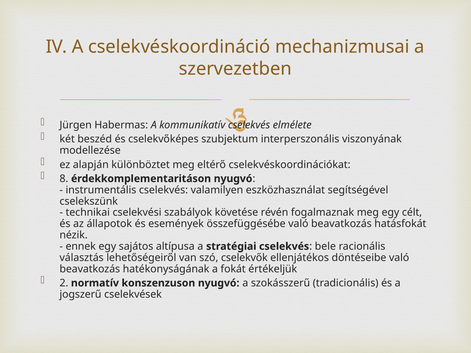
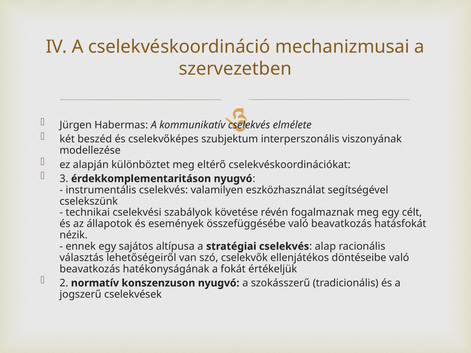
8: 8 -> 3
bele: bele -> alap
